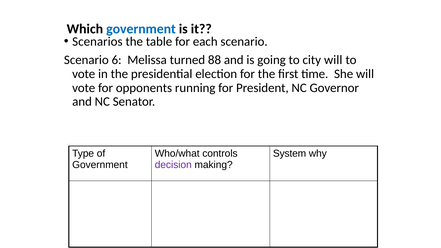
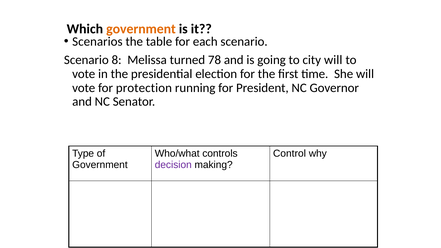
government at (141, 29) colour: blue -> orange
6: 6 -> 8
88: 88 -> 78
opponents: opponents -> protection
System: System -> Control
